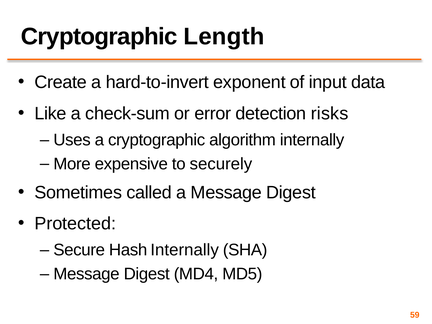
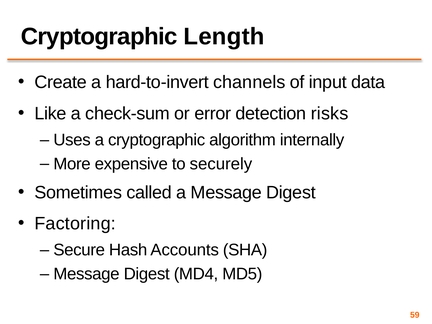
exponent: exponent -> channels
Protected: Protected -> Factoring
Hash Internally: Internally -> Accounts
